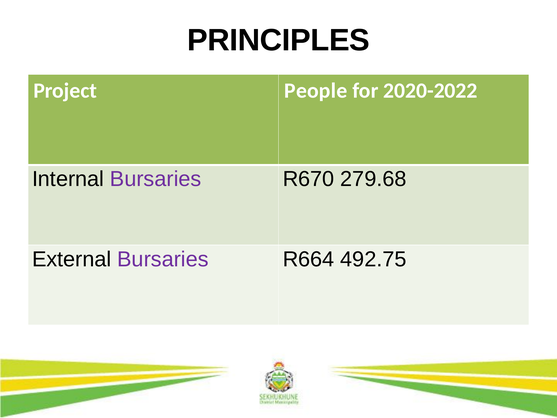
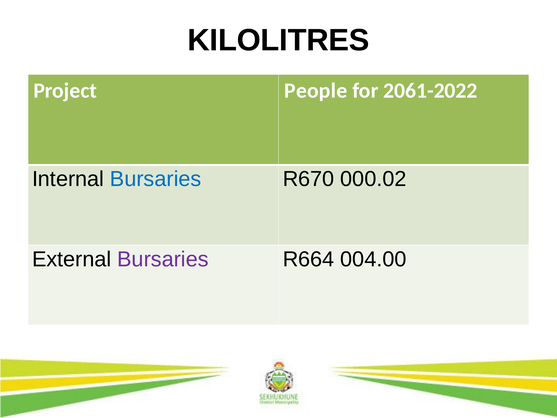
PRINCIPLES: PRINCIPLES -> KILOLITRES
2020-2022: 2020-2022 -> 2061-2022
Bursaries at (156, 179) colour: purple -> blue
279.68: 279.68 -> 000.02
492.75: 492.75 -> 004.00
